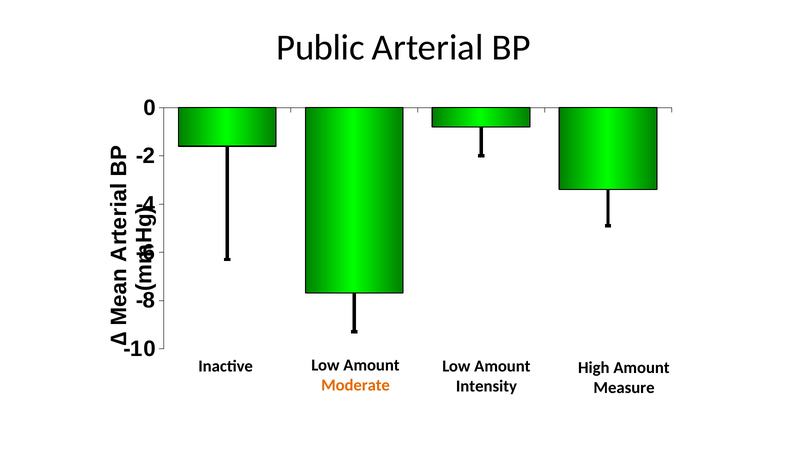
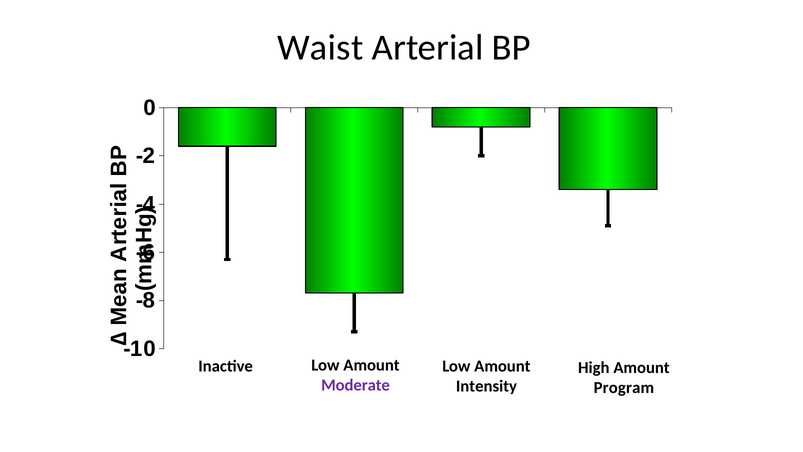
Public: Public -> Waist
Moderate at (356, 385) colour: orange -> purple
Measure: Measure -> Program
